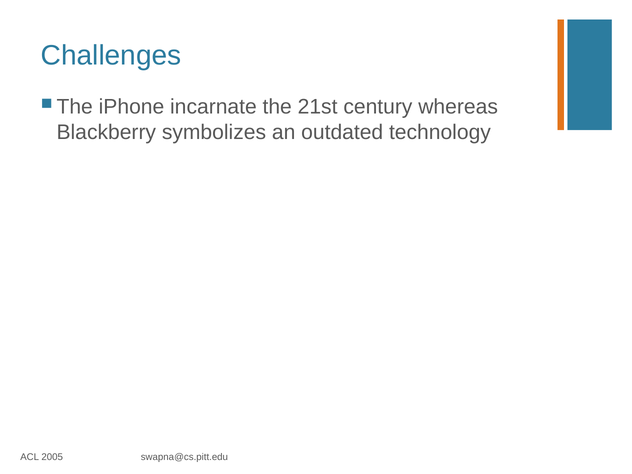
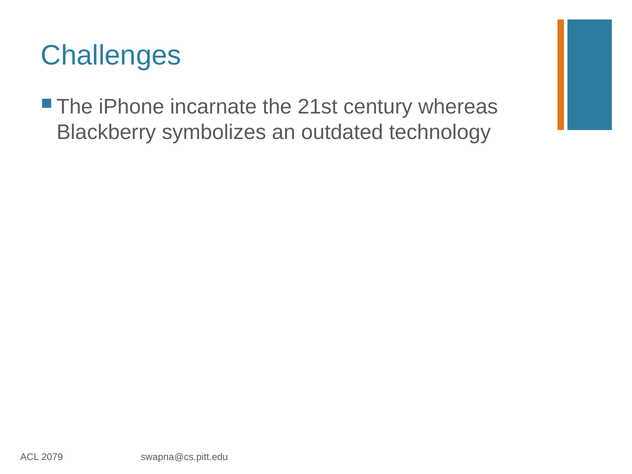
2005: 2005 -> 2079
